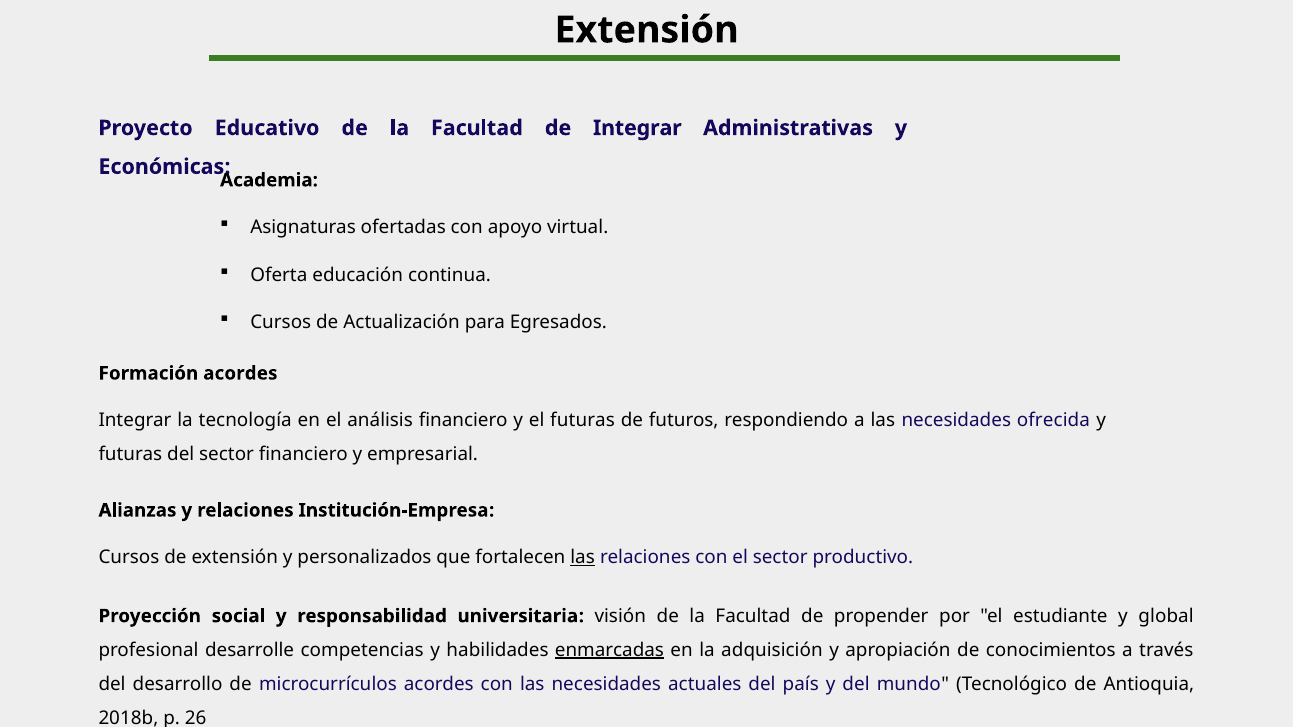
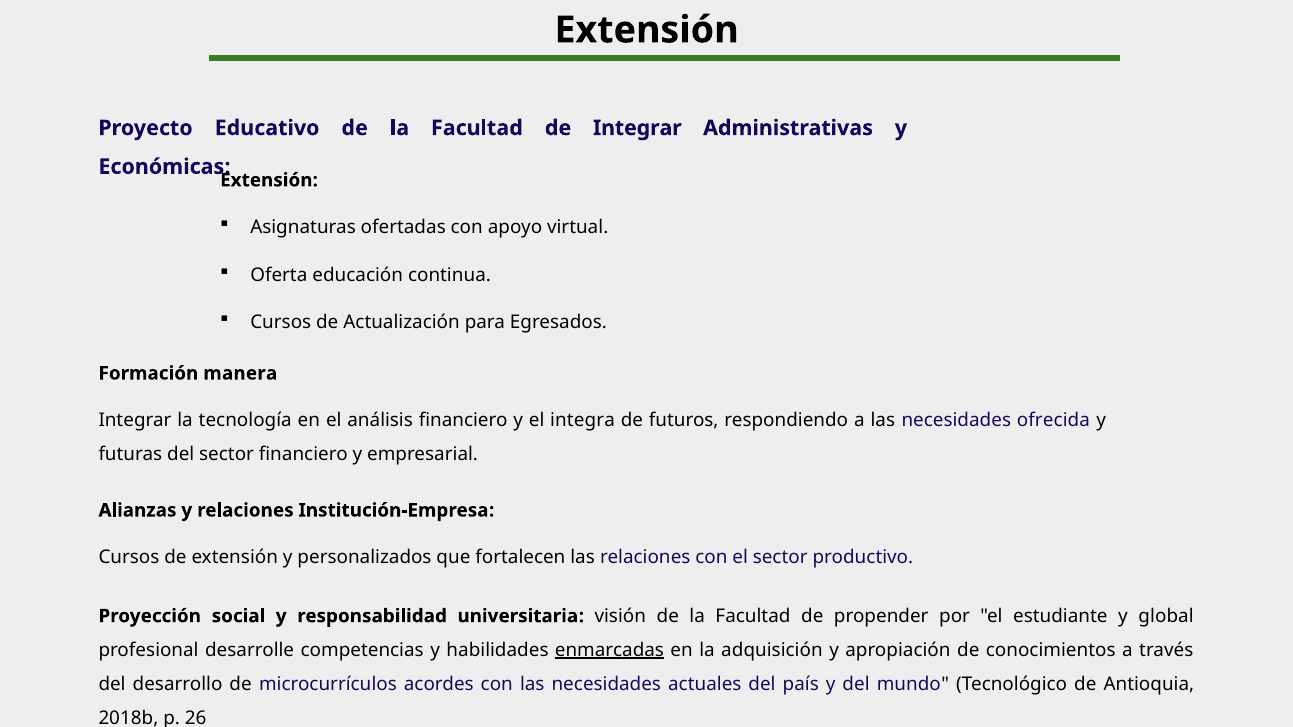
Academia at (269, 180): Academia -> Extensión
Formación acordes: acordes -> manera
el futuras: futuras -> integra
las at (583, 558) underline: present -> none
